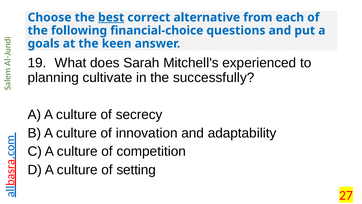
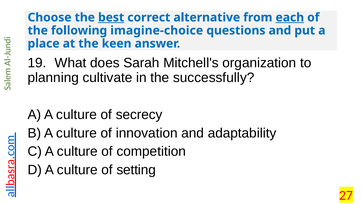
each underline: none -> present
financial-choice: financial-choice -> imagine-choice
goals: goals -> place
experienced: experienced -> organization
